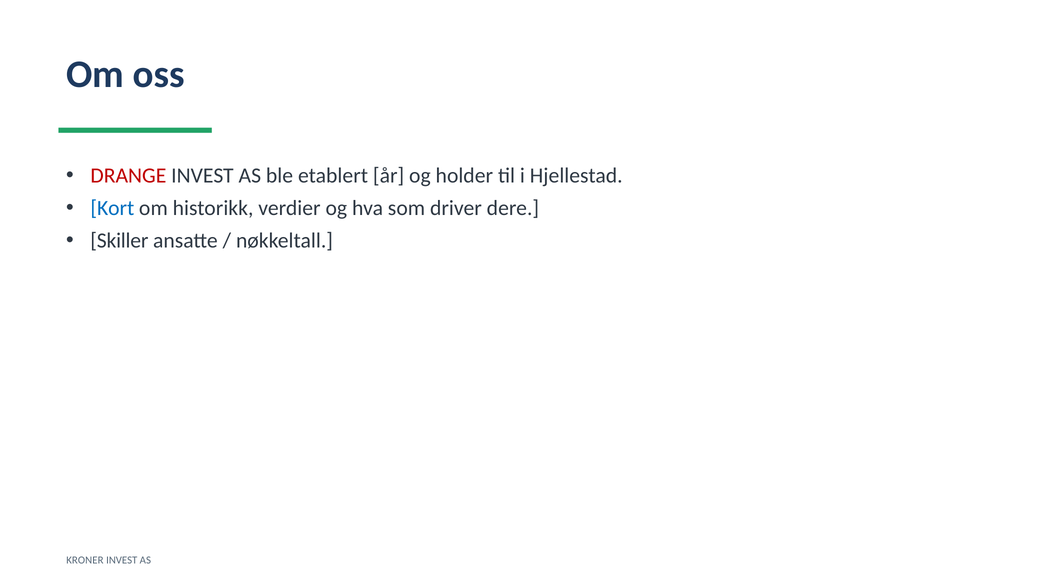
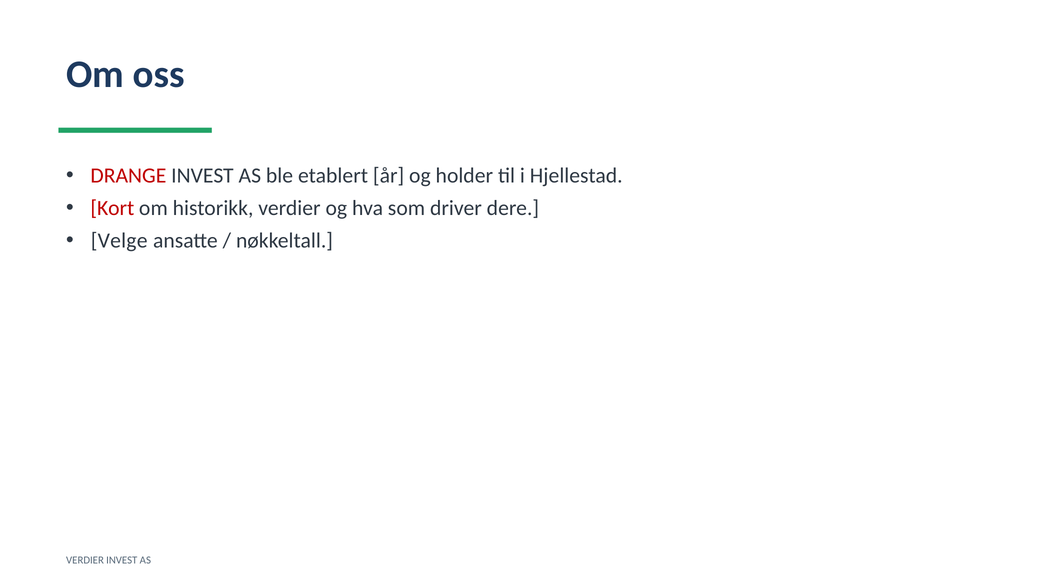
Kort colour: blue -> red
Skiller: Skiller -> Velge
KRONER at (85, 561): KRONER -> VERDIER
